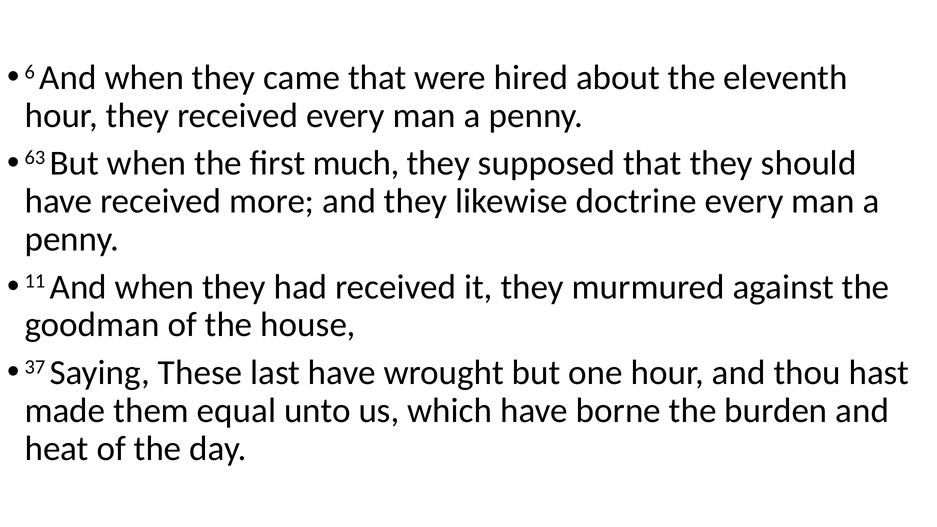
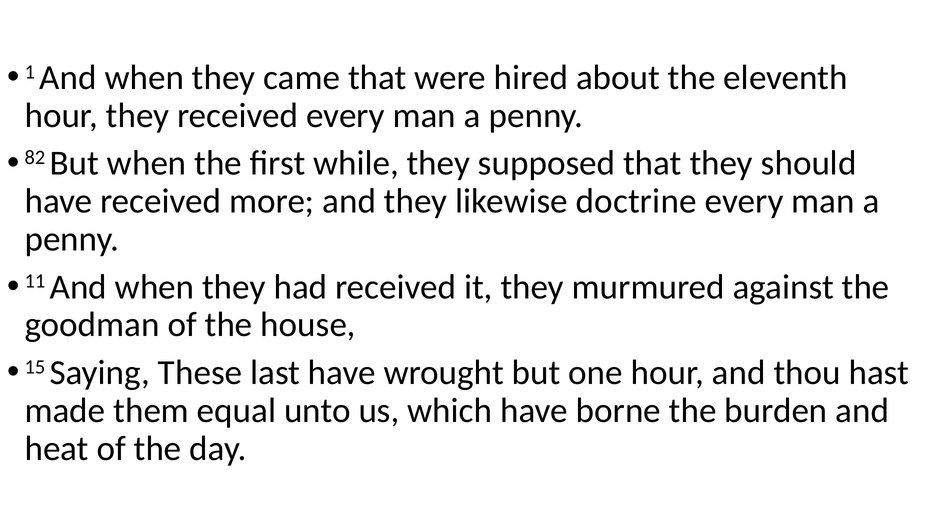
6: 6 -> 1
63: 63 -> 82
much: much -> while
37: 37 -> 15
